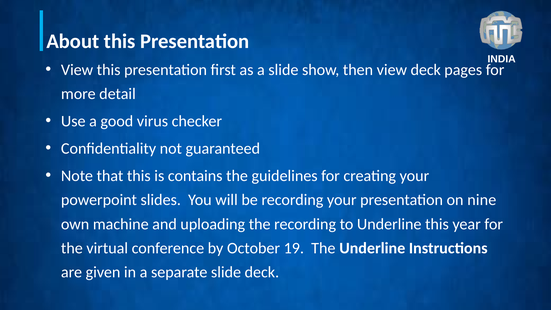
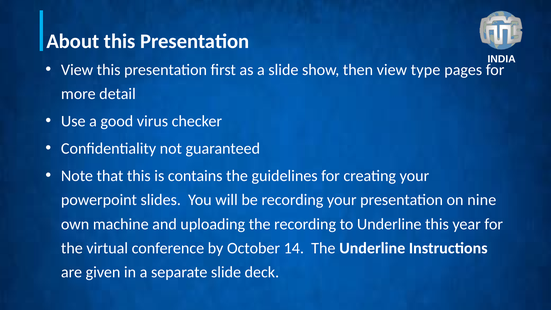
view deck: deck -> type
19: 19 -> 14
